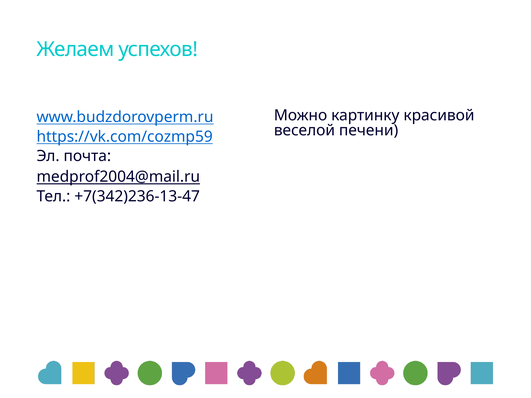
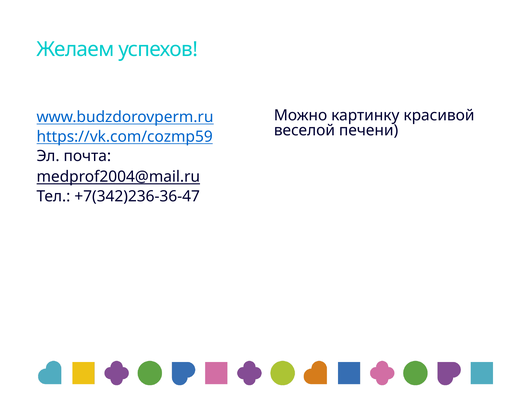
+7(342)236-13-47: +7(342)236-13-47 -> +7(342)236-36-47
